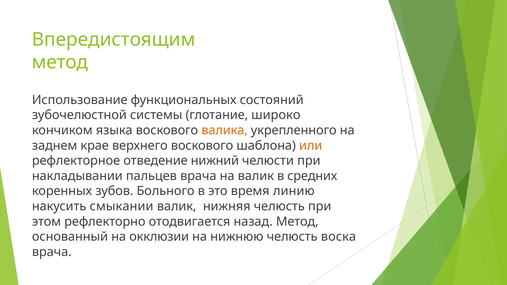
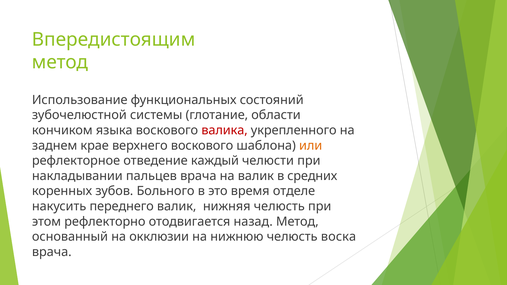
широко: широко -> области
валика colour: orange -> red
нижний: нижний -> каждый
линию: линию -> отделе
смыкании: смыкании -> переднего
